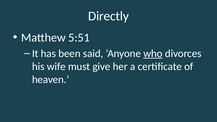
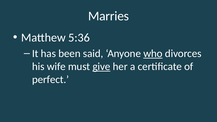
Directly: Directly -> Marries
5:51: 5:51 -> 5:36
give underline: none -> present
heaven: heaven -> perfect
